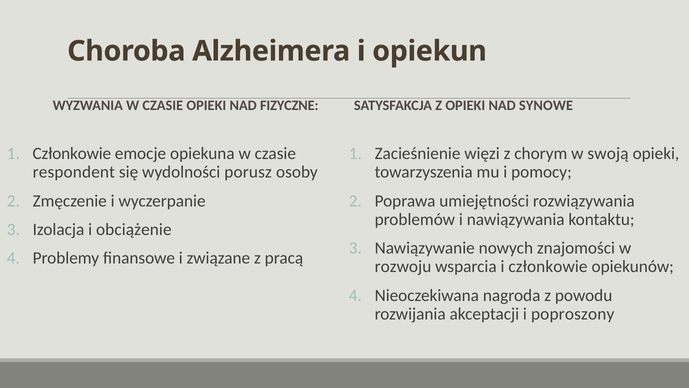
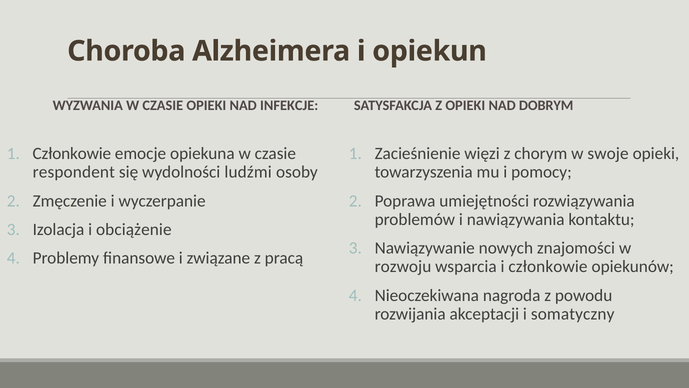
FIZYCZNE: FIZYCZNE -> INFEKCJE
SYNOWE: SYNOWE -> DOBRYM
swoją: swoją -> swoje
porusz: porusz -> ludźmi
poproszony: poproszony -> somatyczny
